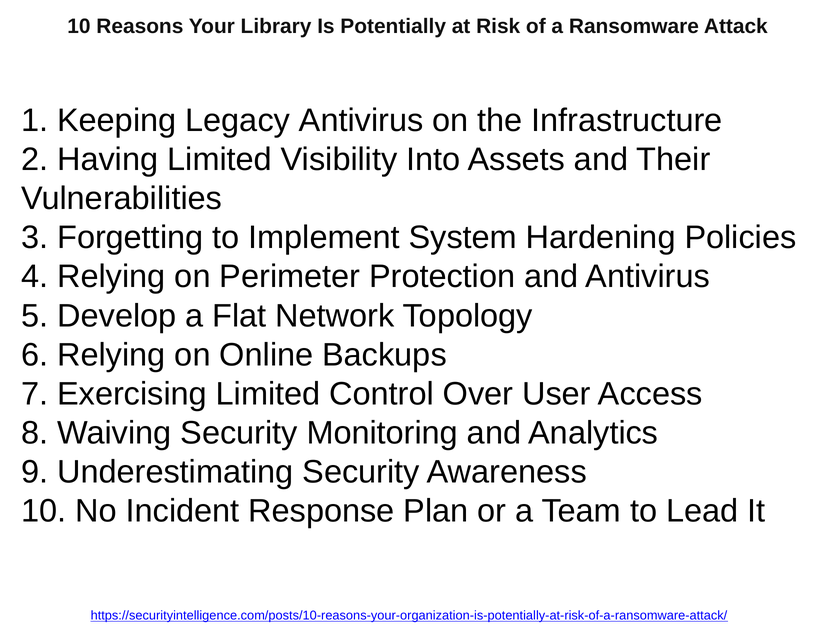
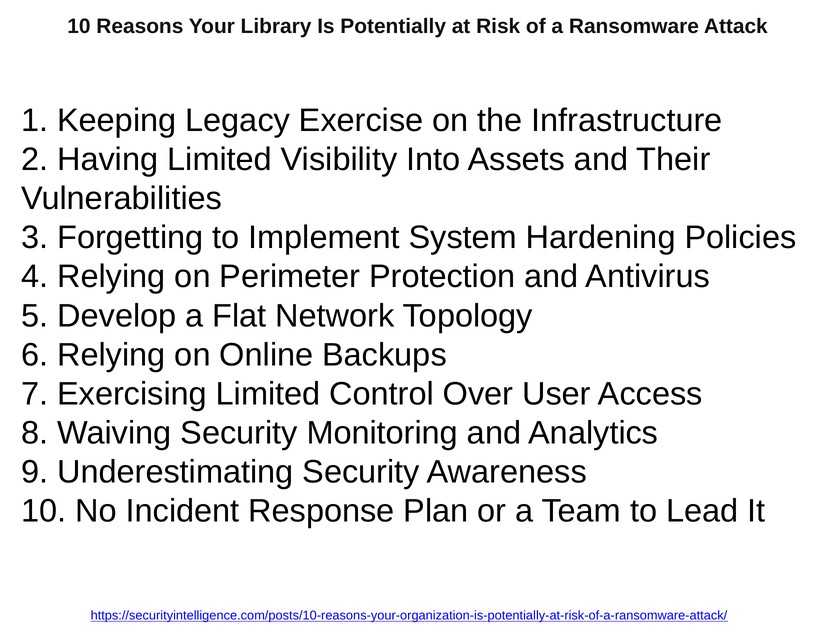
Legacy Antivirus: Antivirus -> Exercise
